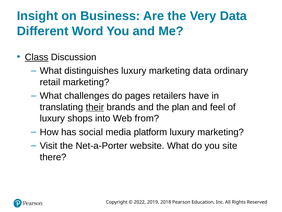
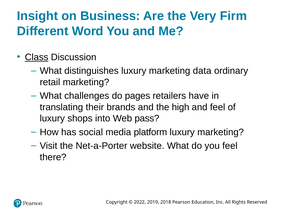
Very Data: Data -> Firm
their underline: present -> none
plan: plan -> high
from: from -> pass
you site: site -> feel
